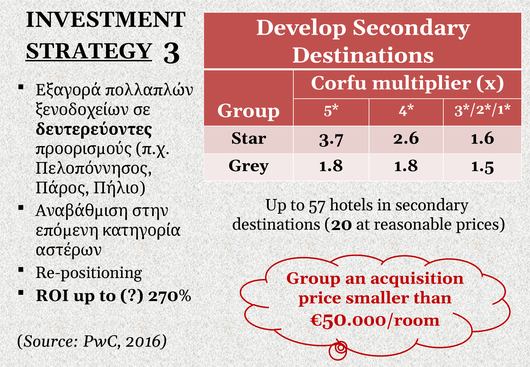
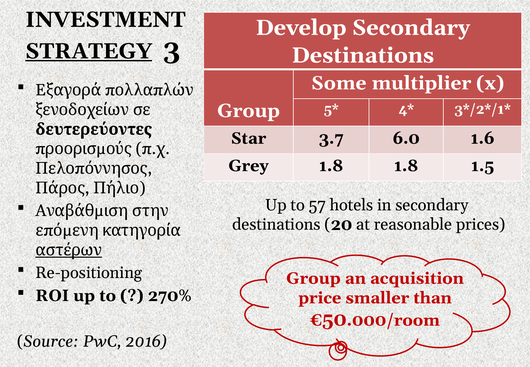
Corfu: Corfu -> Some
2.6: 2.6 -> 6.0
αστέρων underline: none -> present
